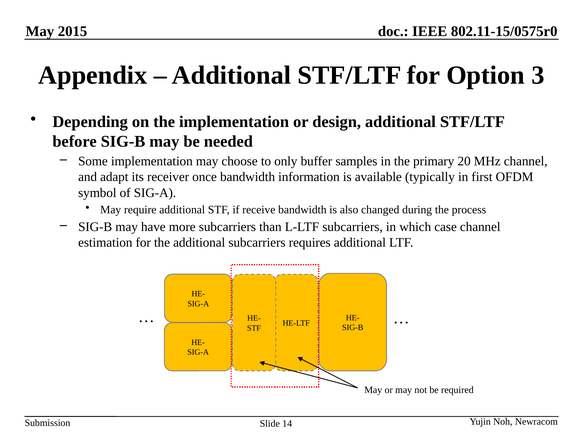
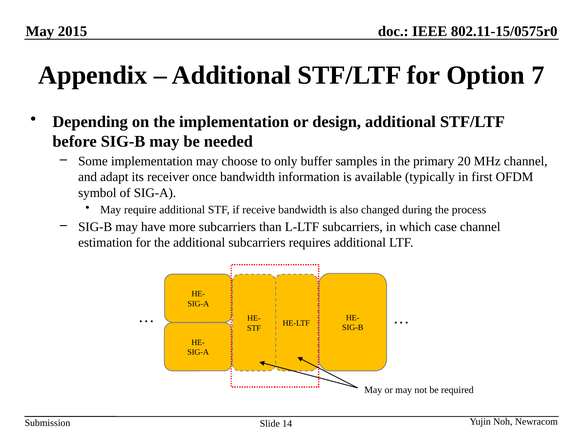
3: 3 -> 7
